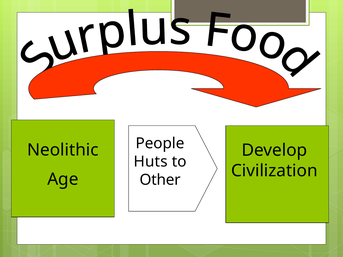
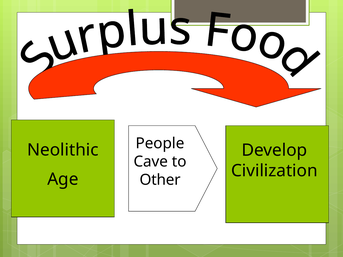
Huts: Huts -> Cave
